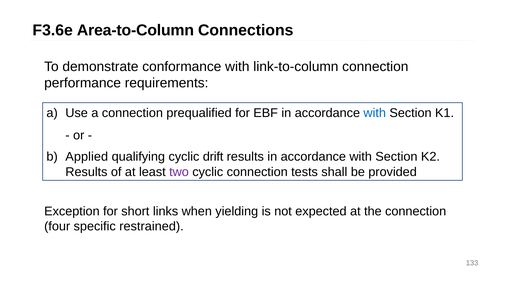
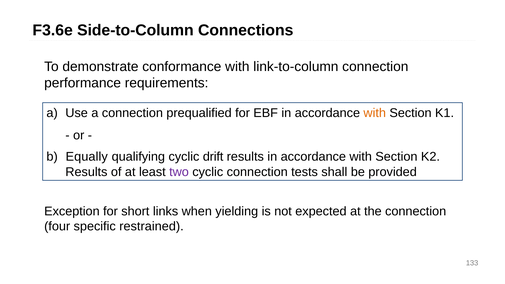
Area-to-Column: Area-to-Column -> Side-to-Column
with at (375, 113) colour: blue -> orange
Applied: Applied -> Equally
